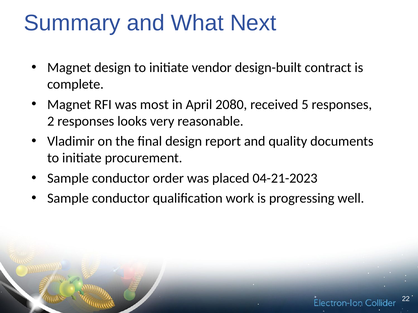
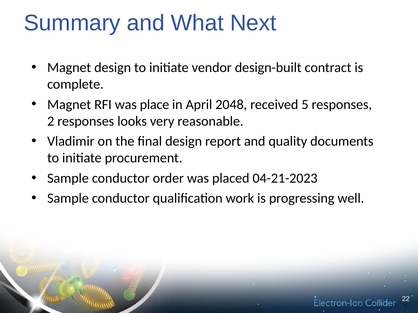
most: most -> place
2080: 2080 -> 2048
